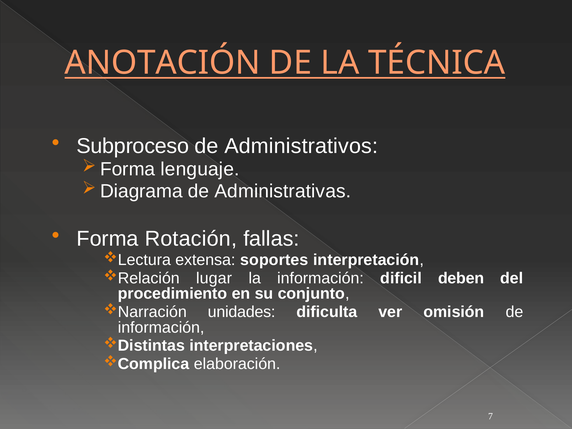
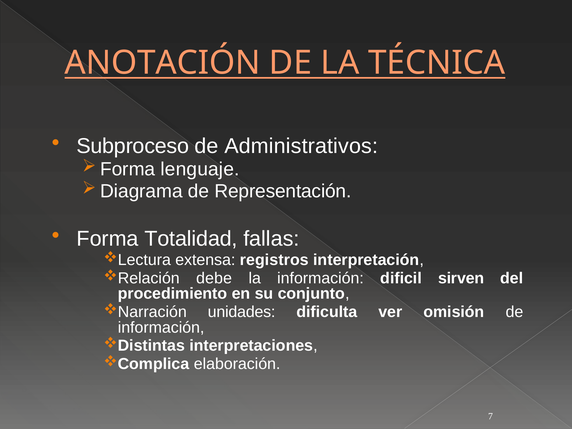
Administrativas: Administrativas -> Representación
Rotación: Rotación -> Totalidad
soportes: soportes -> registros
lugar: lugar -> debe
deben: deben -> sirven
